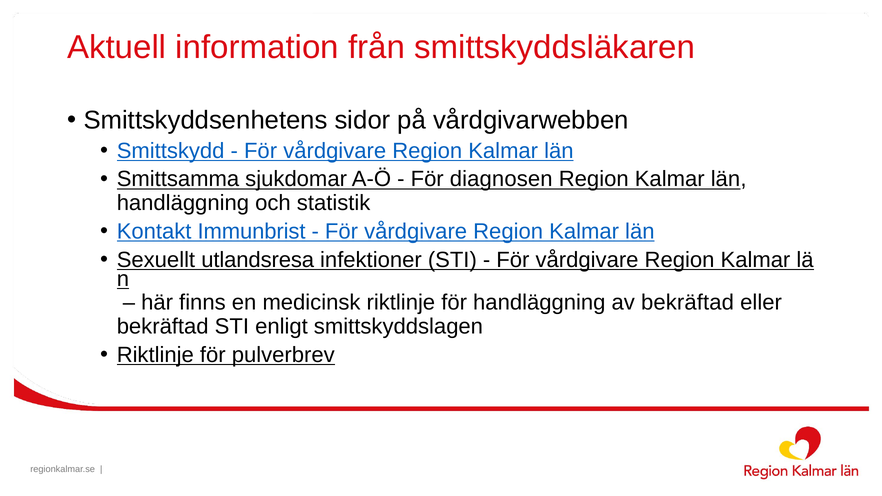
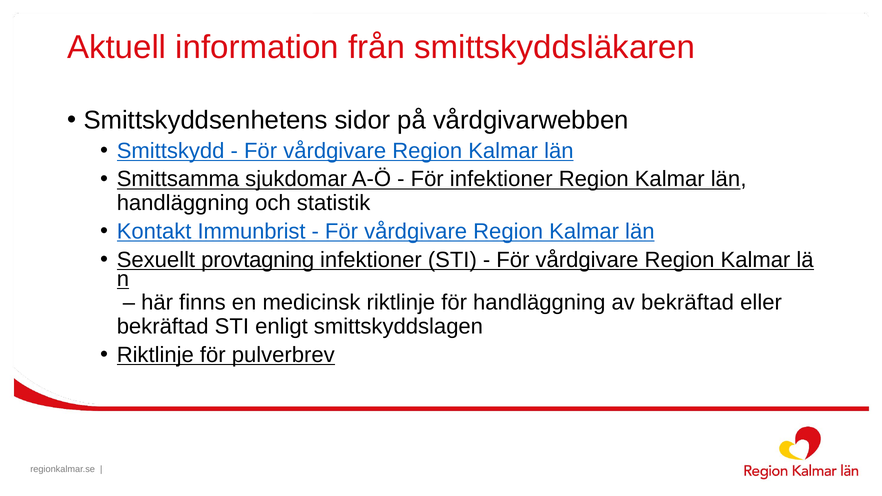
För diagnosen: diagnosen -> infektioner
utlandsresa: utlandsresa -> provtagning
